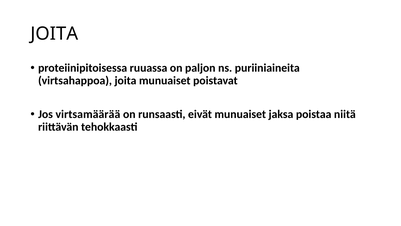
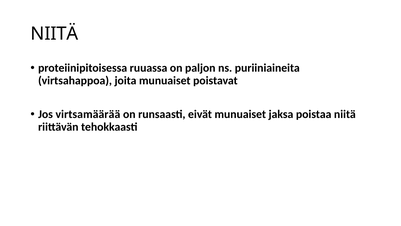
JOITA at (54, 34): JOITA -> NIITÄ
